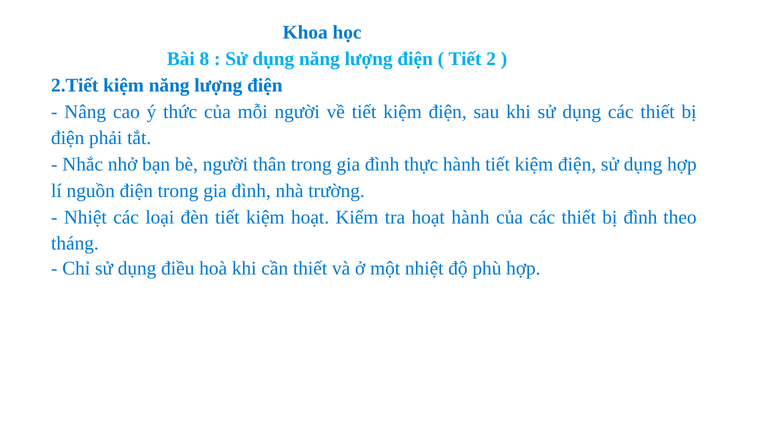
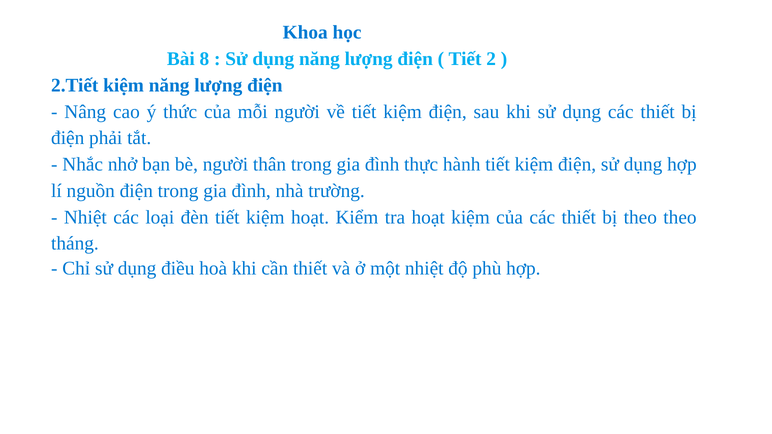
hoạt hành: hành -> kiệm
bị đình: đình -> theo
